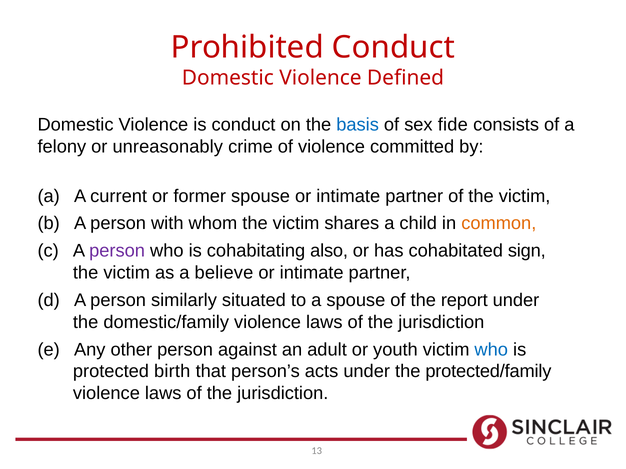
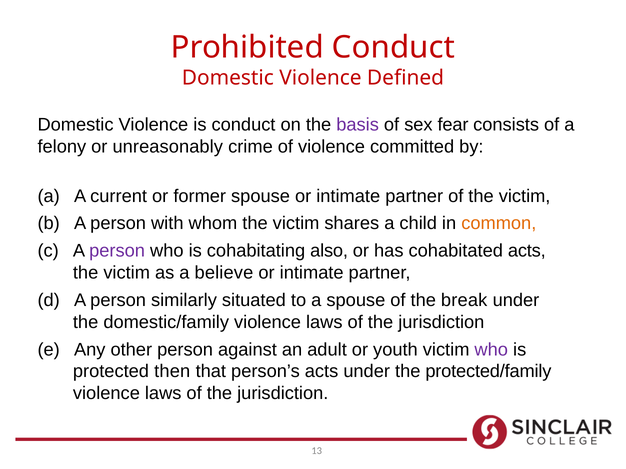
basis colour: blue -> purple
fide: fide -> fear
cohabitated sign: sign -> acts
report: report -> break
who at (491, 350) colour: blue -> purple
birth: birth -> then
